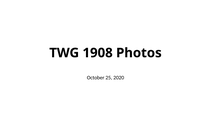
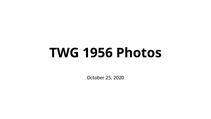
1908: 1908 -> 1956
